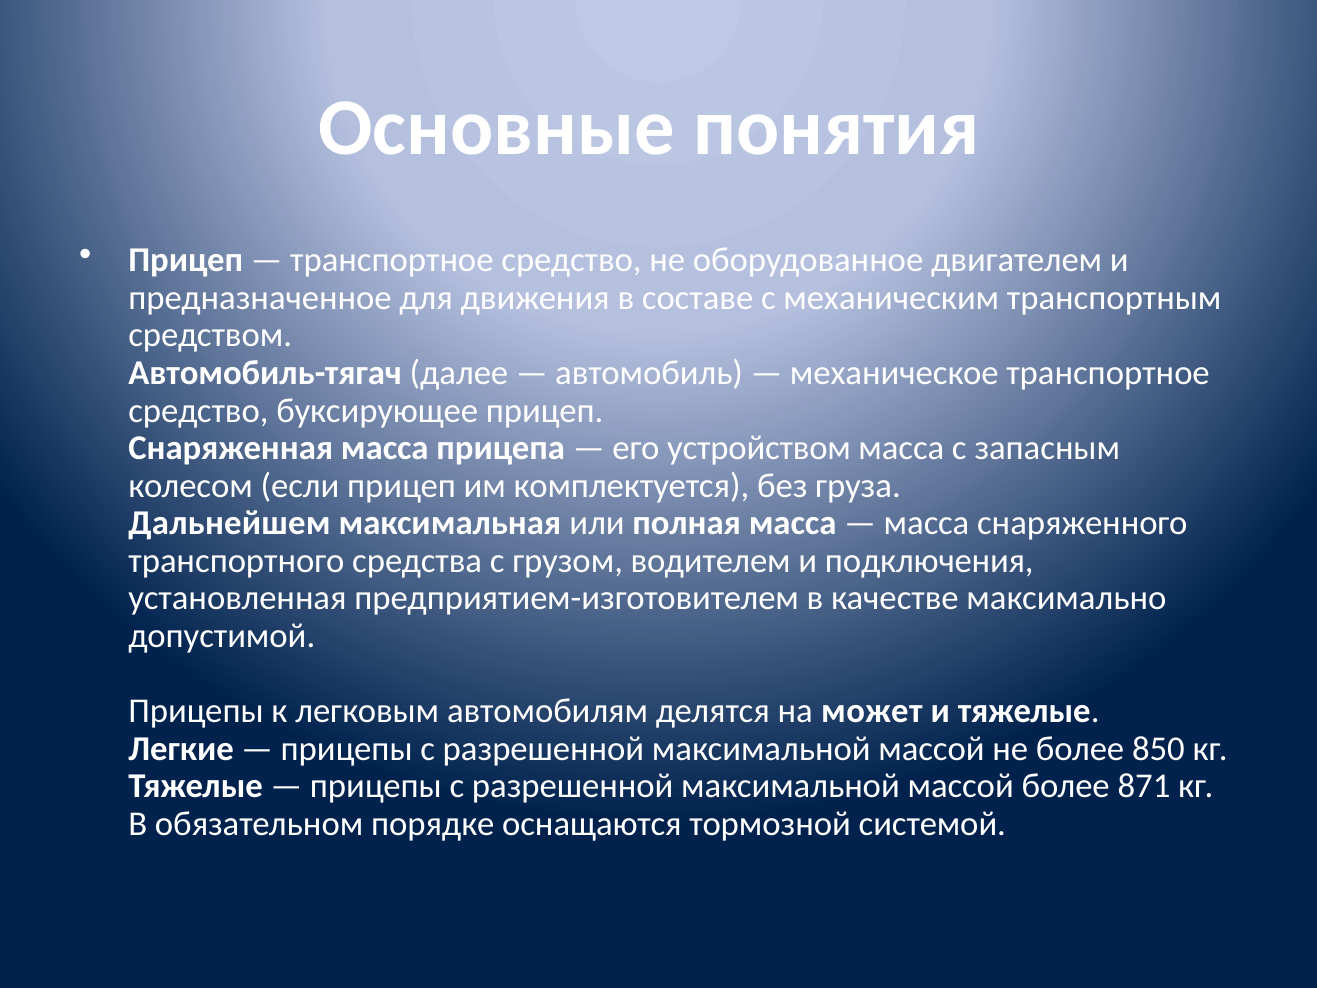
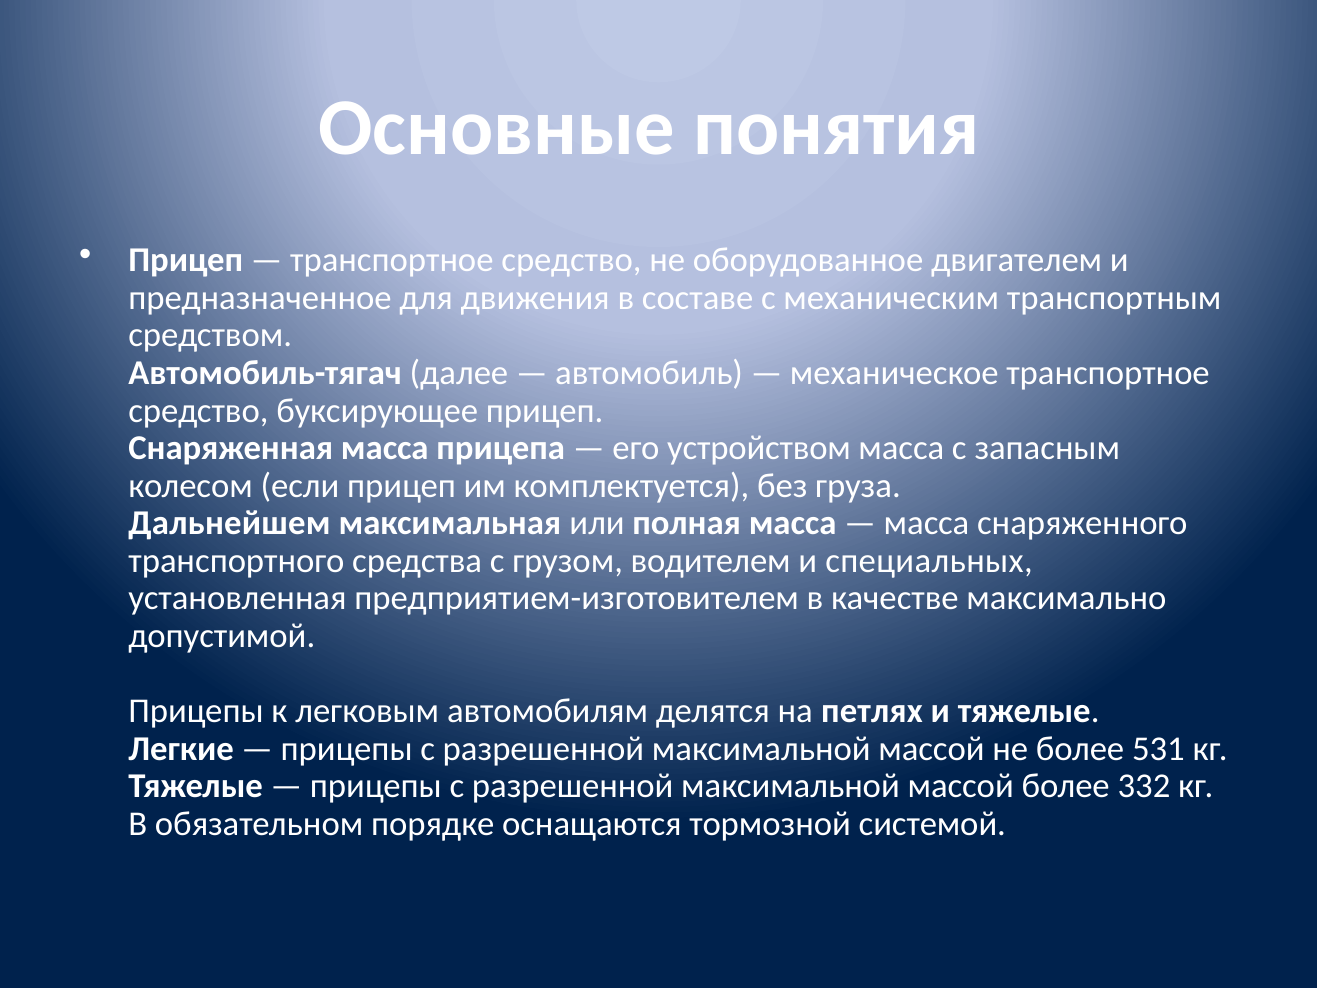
подключения: подключения -> специальных
может: может -> петлях
850: 850 -> 531
871: 871 -> 332
